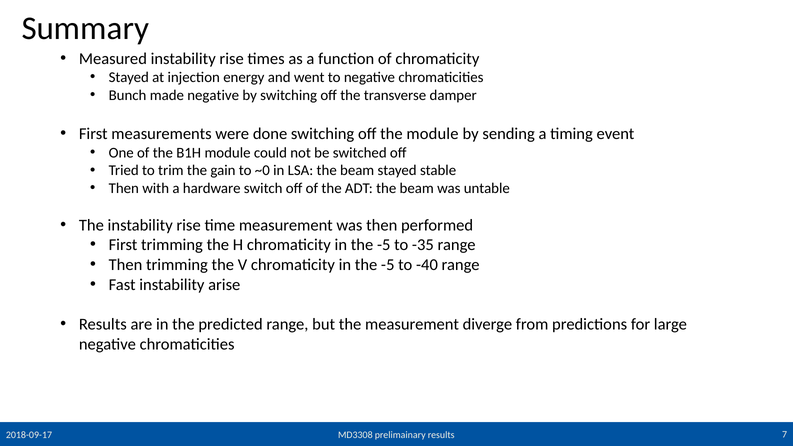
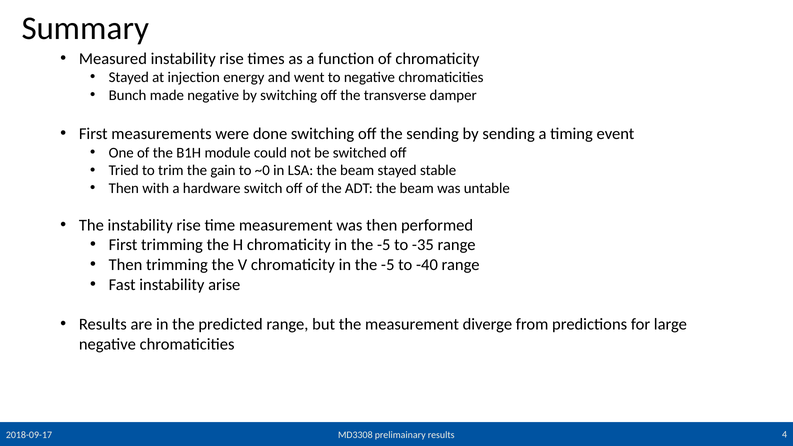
the module: module -> sending
7: 7 -> 4
